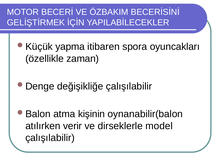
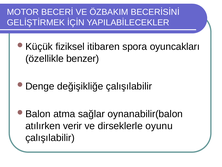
yapma: yapma -> fiziksel
zaman: zaman -> benzer
kişinin: kişinin -> sağlar
model: model -> oyunu
